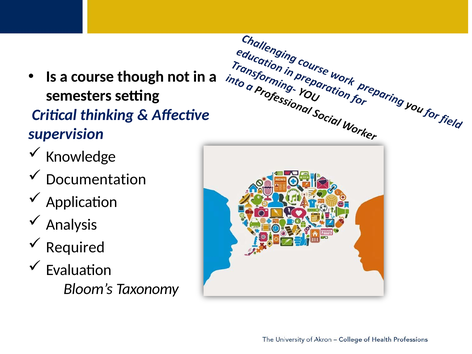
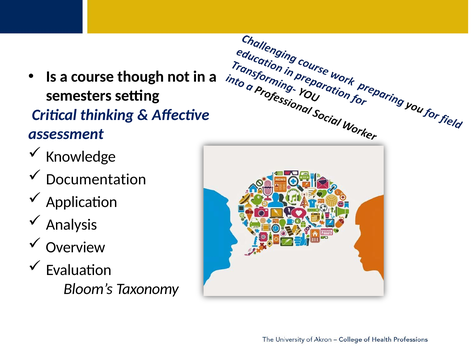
supervision: supervision -> assessment
Required: Required -> Overview
